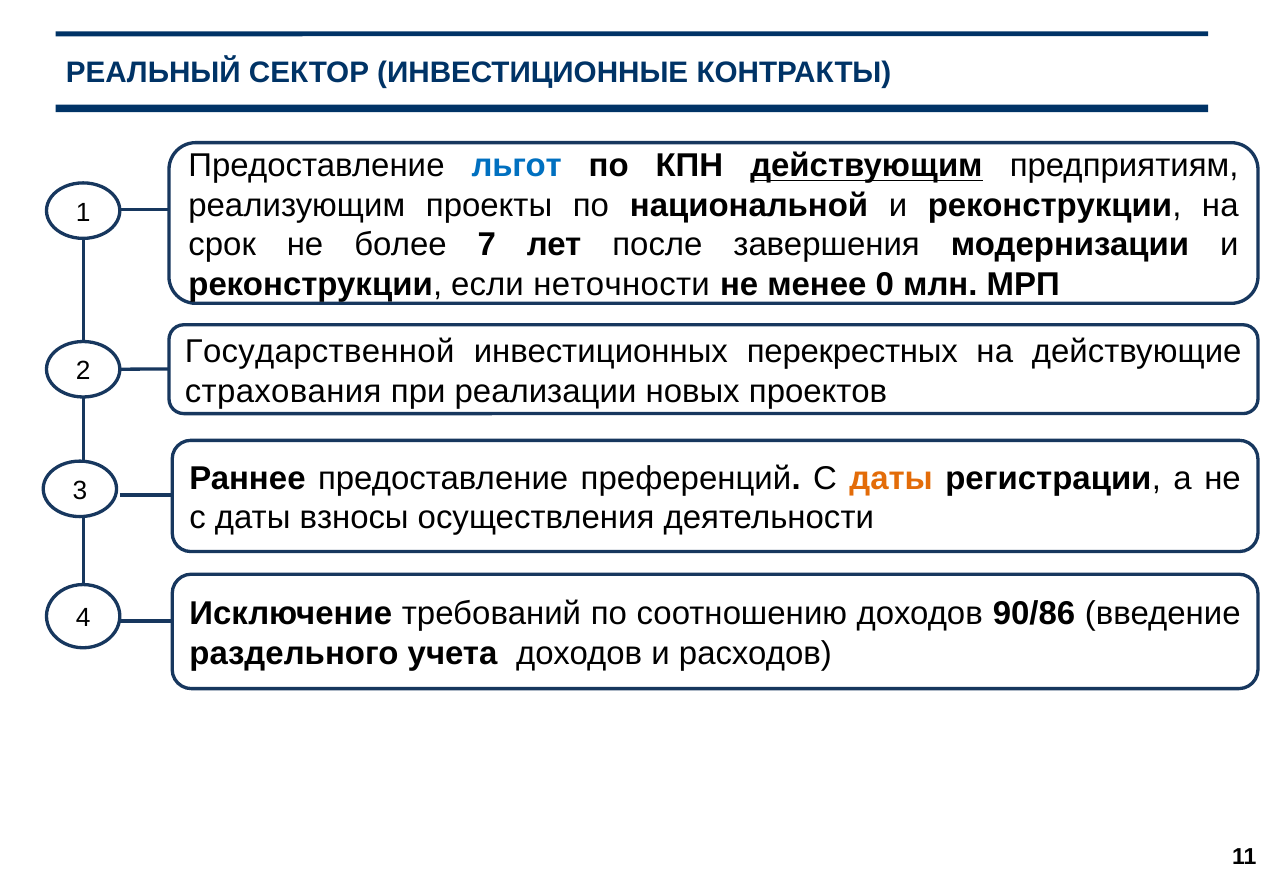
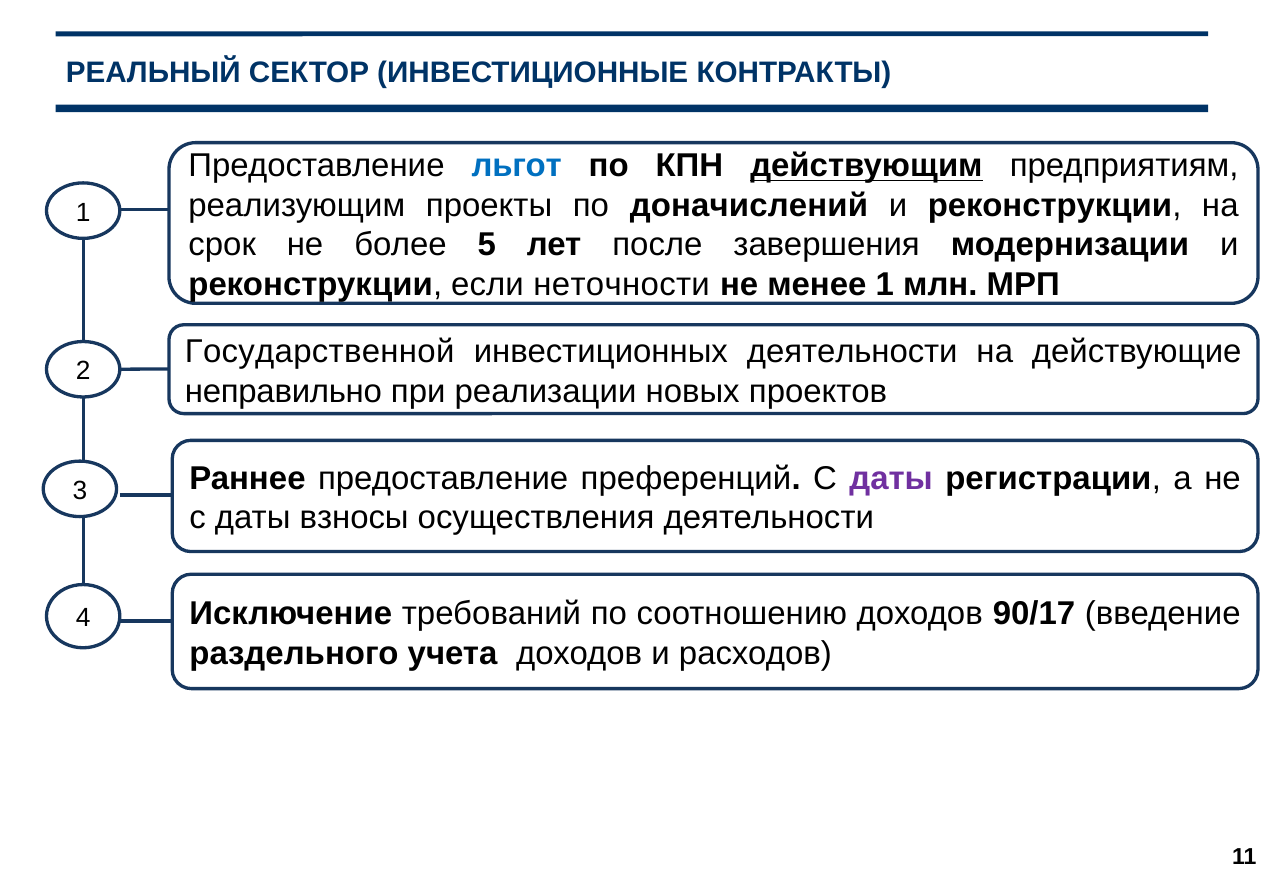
национальной: национальной -> доначислений
7: 7 -> 5
менее 0: 0 -> 1
инвестиционных перекрестных: перекрестных -> деятельности
страхования: страхования -> неправильно
даты at (891, 478) colour: orange -> purple
90/86: 90/86 -> 90/17
